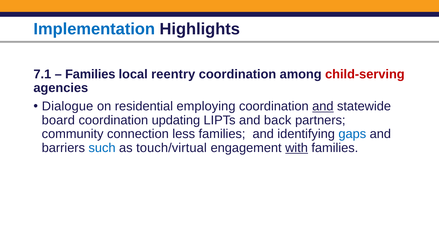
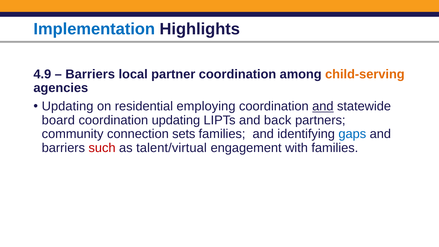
7.1: 7.1 -> 4.9
Families at (90, 74): Families -> Barriers
reentry: reentry -> partner
child-serving colour: red -> orange
Dialogue at (68, 106): Dialogue -> Updating
less: less -> sets
such colour: blue -> red
touch/virtual: touch/virtual -> talent/virtual
with underline: present -> none
